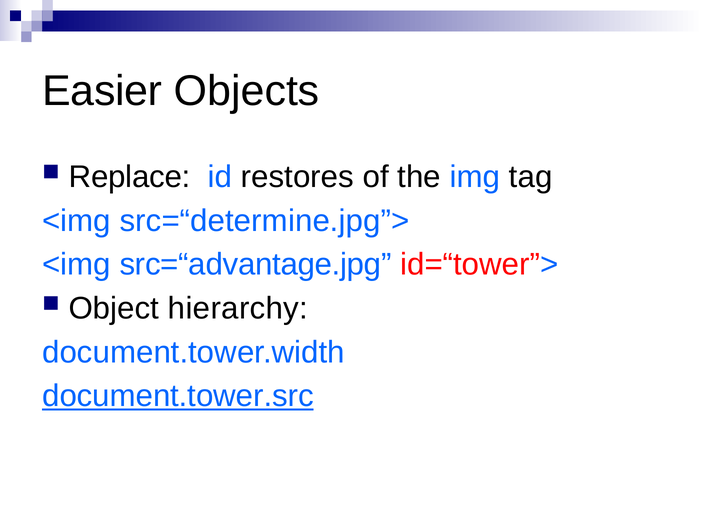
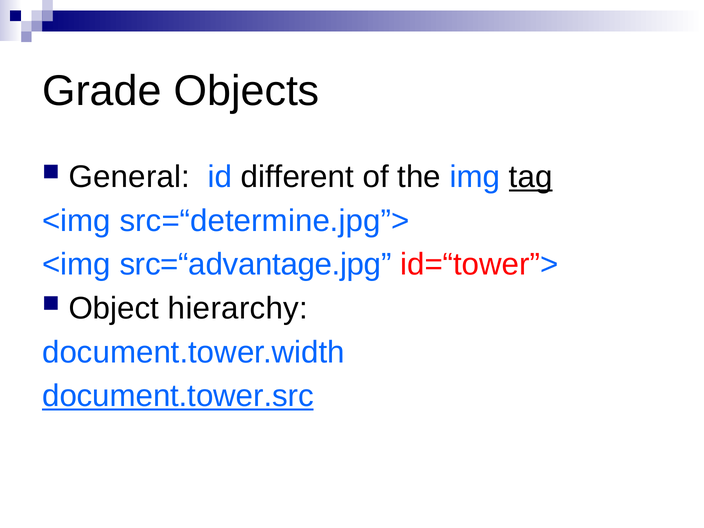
Easier: Easier -> Grade
Replace: Replace -> General
restores: restores -> different
tag underline: none -> present
